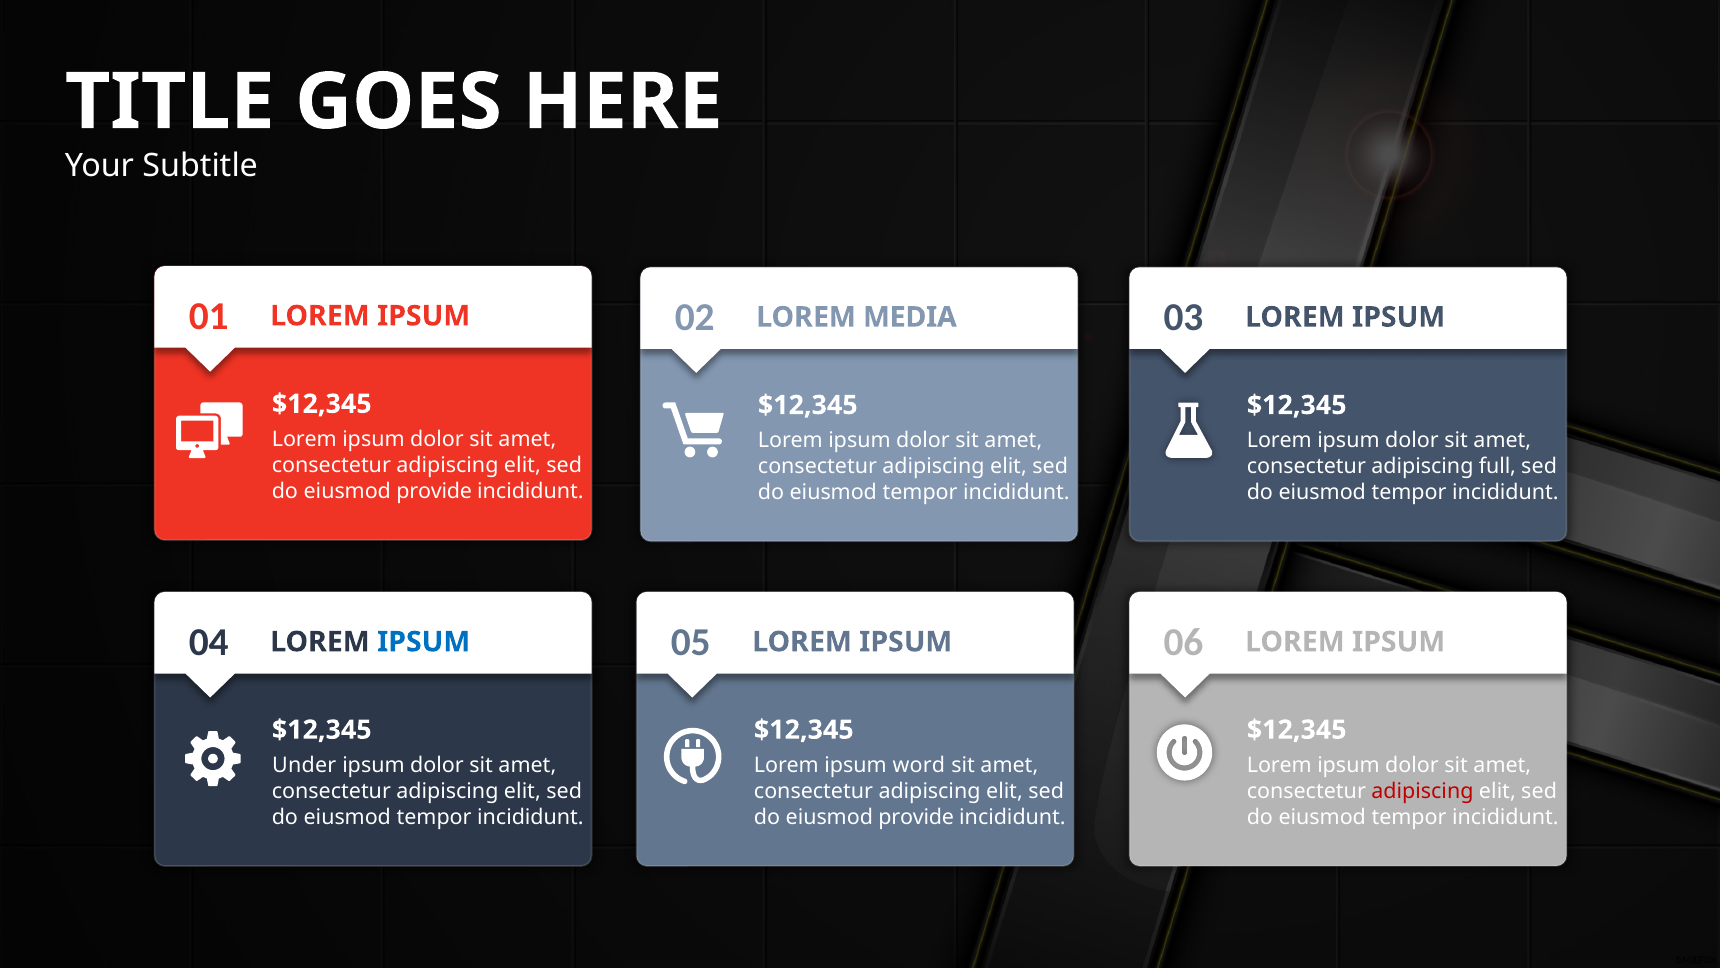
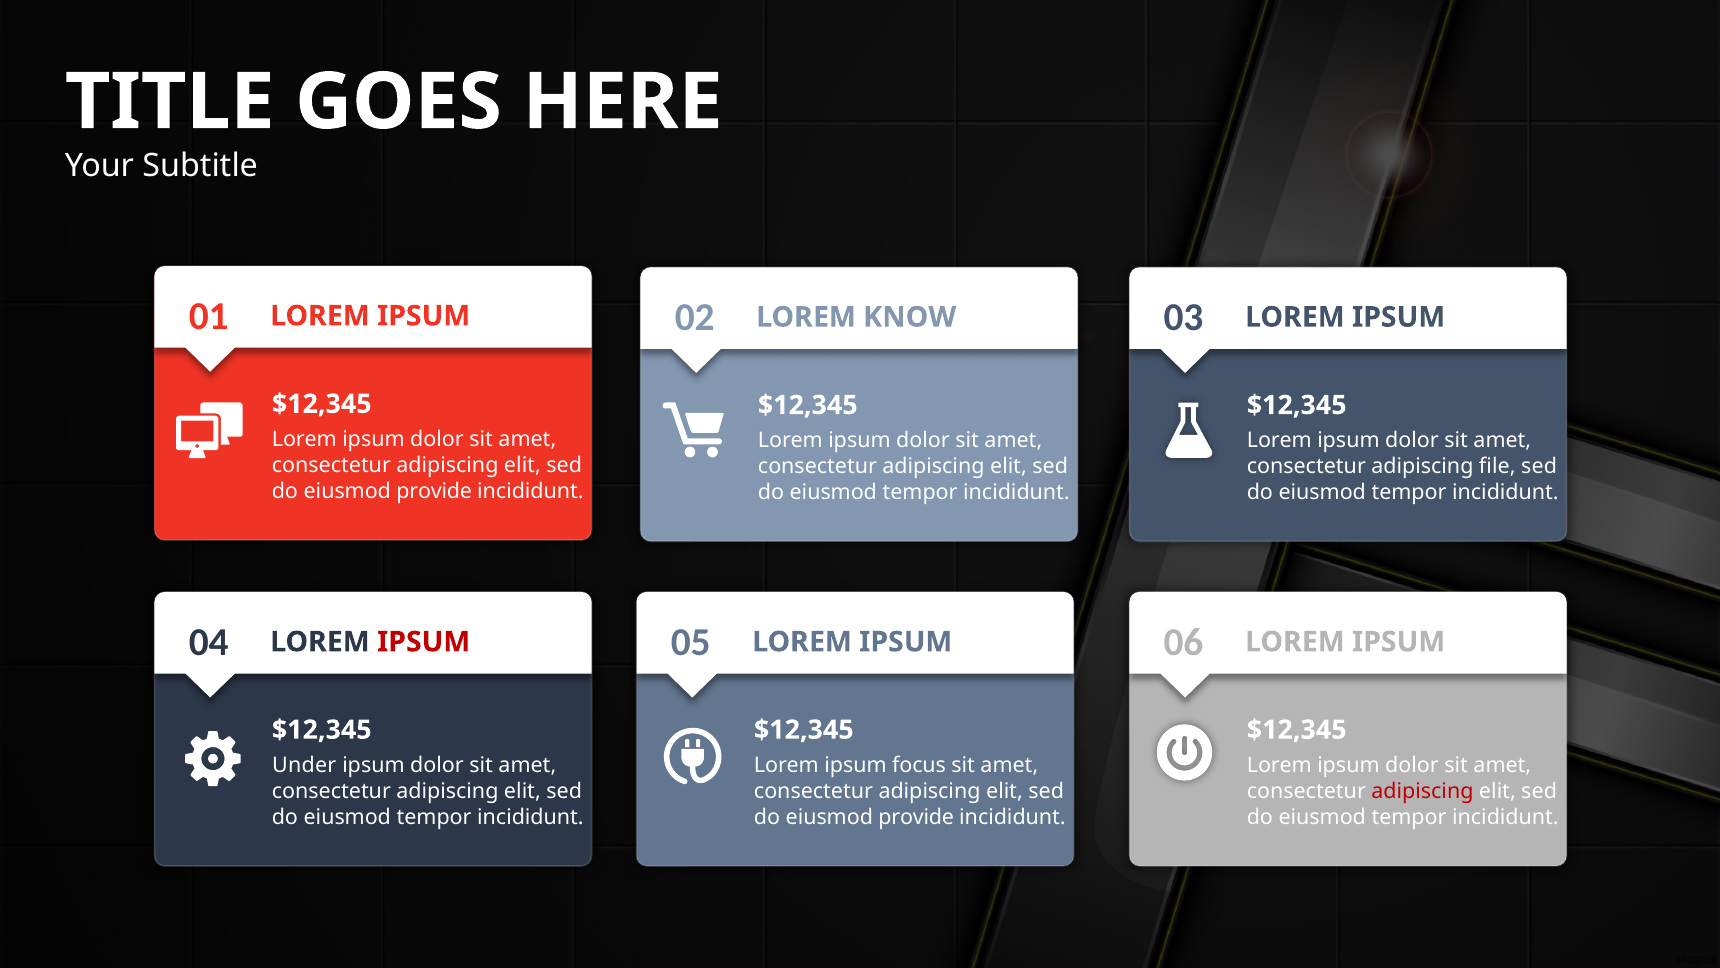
MEDIA: MEDIA -> KNOW
full: full -> file
IPSUM at (424, 642) colour: blue -> red
word: word -> focus
